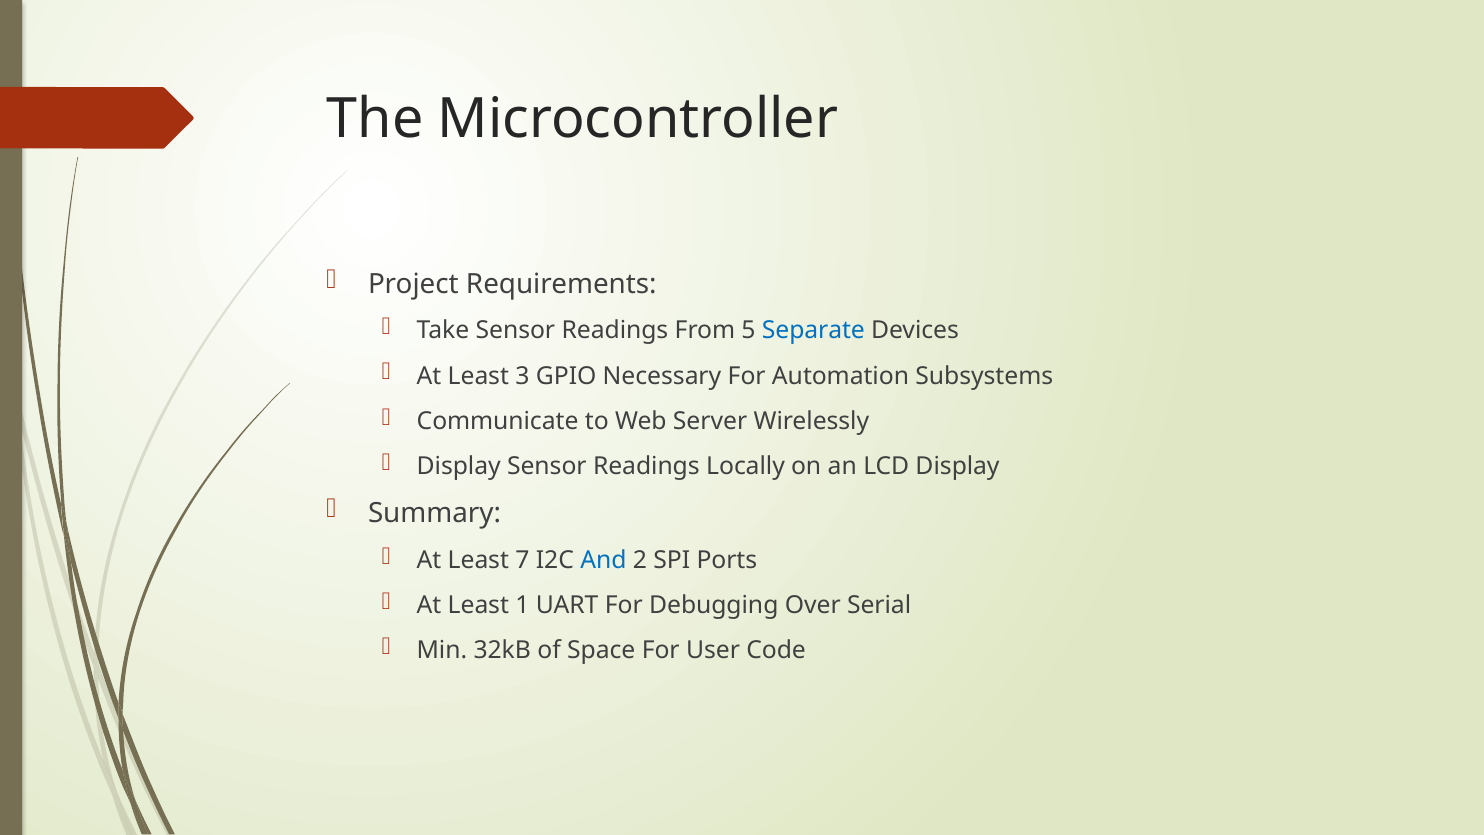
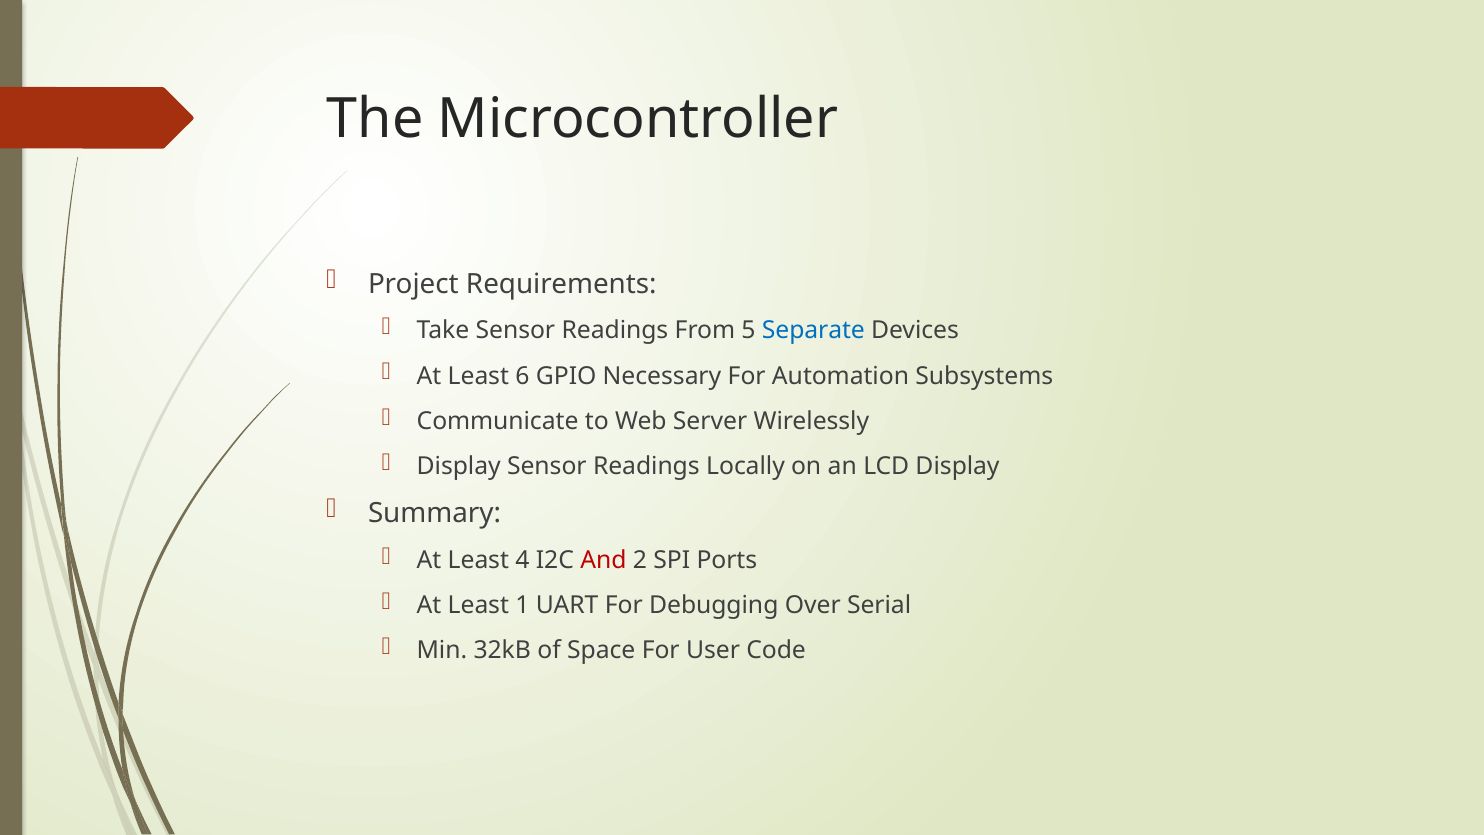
3: 3 -> 6
7: 7 -> 4
And colour: blue -> red
